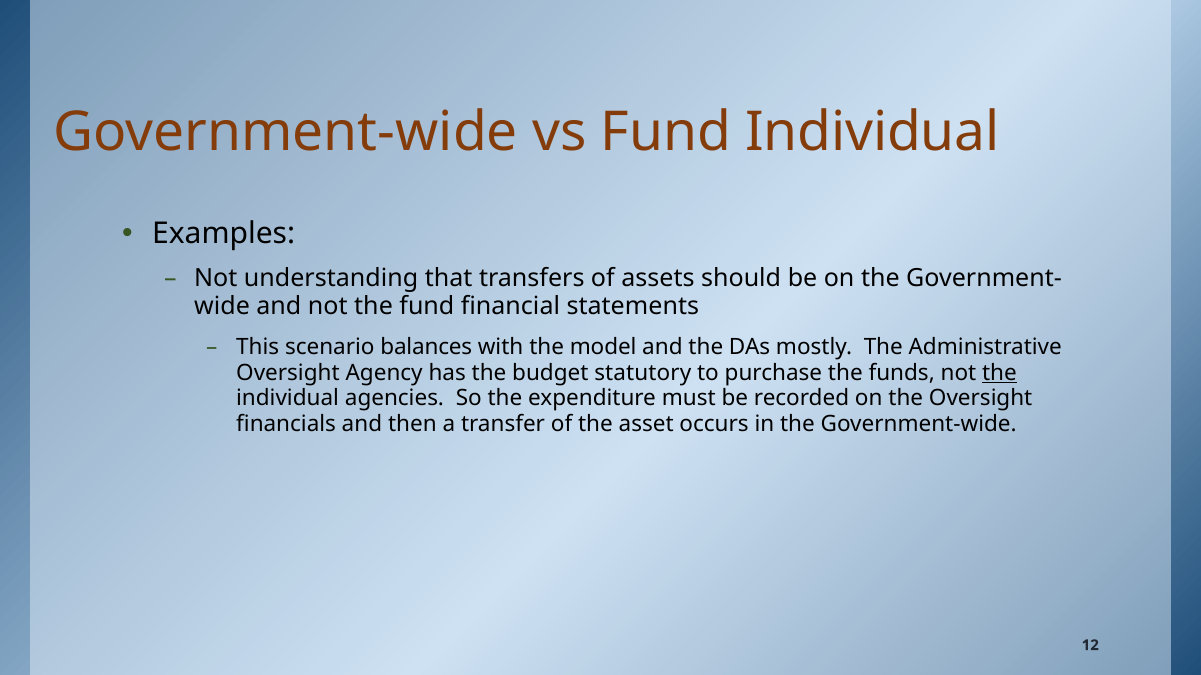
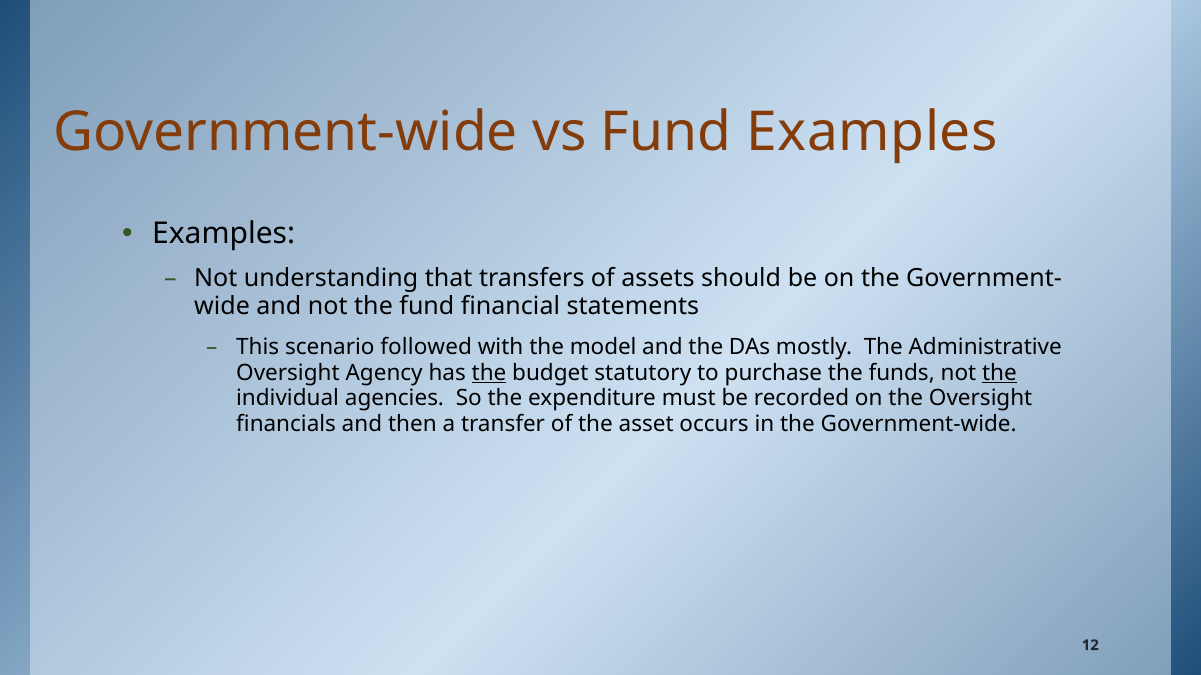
Fund Individual: Individual -> Examples
balances: balances -> followed
the at (489, 373) underline: none -> present
